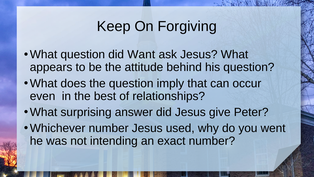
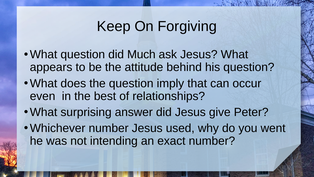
Want: Want -> Much
